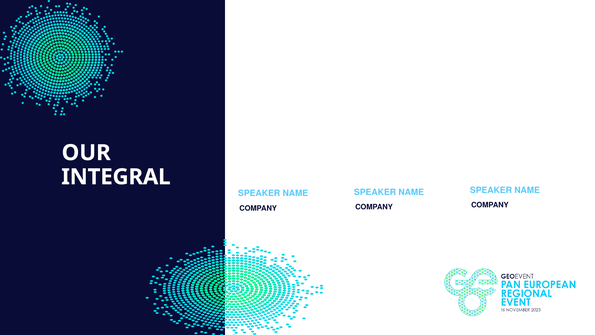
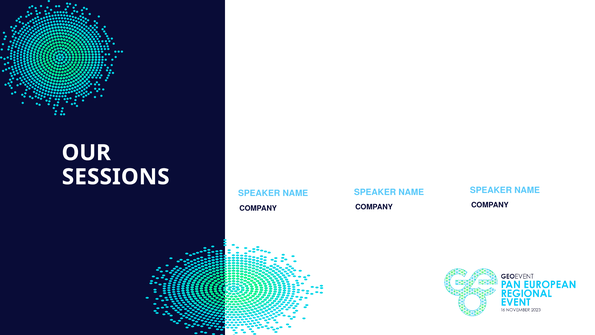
INTEGRAL: INTEGRAL -> SESSIONS
